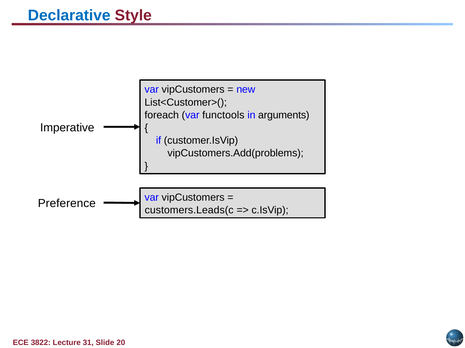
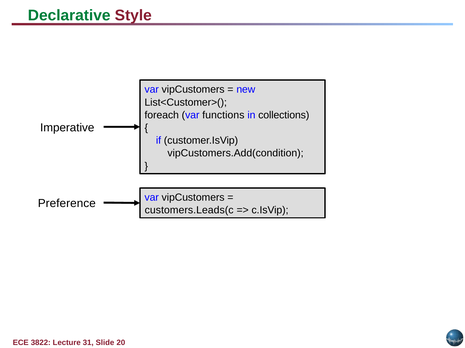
Declarative colour: blue -> green
functools: functools -> functions
arguments: arguments -> collections
vipCustomers.Add(problems: vipCustomers.Add(problems -> vipCustomers.Add(condition
